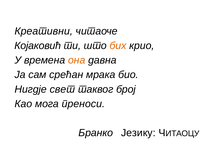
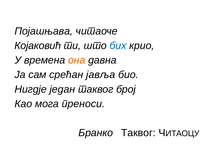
Креативни: Креативни -> Појашњава
бих colour: orange -> blue
мрака: мрака -> јавља
свет: свет -> један
Бранко Језику: Језику -> Таквог
